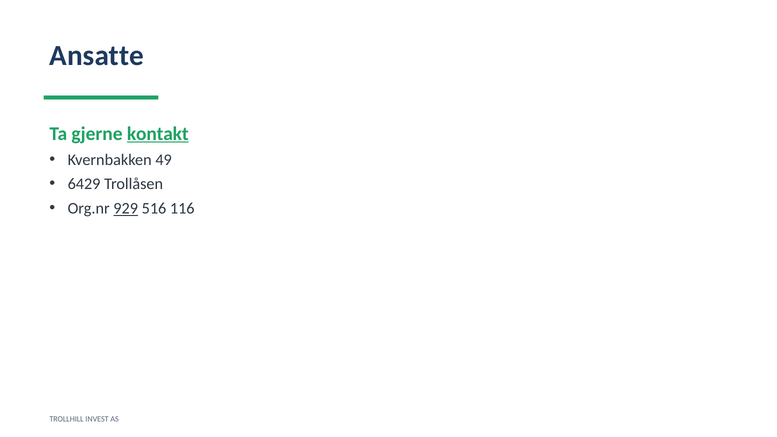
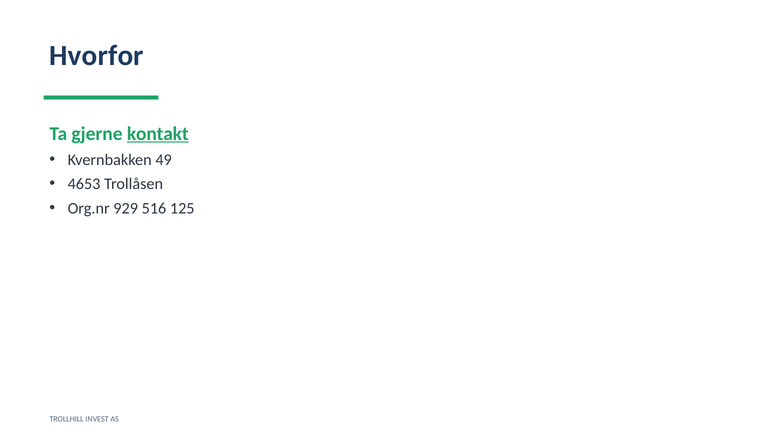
Ansatte: Ansatte -> Hvorfor
6429: 6429 -> 4653
929 underline: present -> none
116: 116 -> 125
